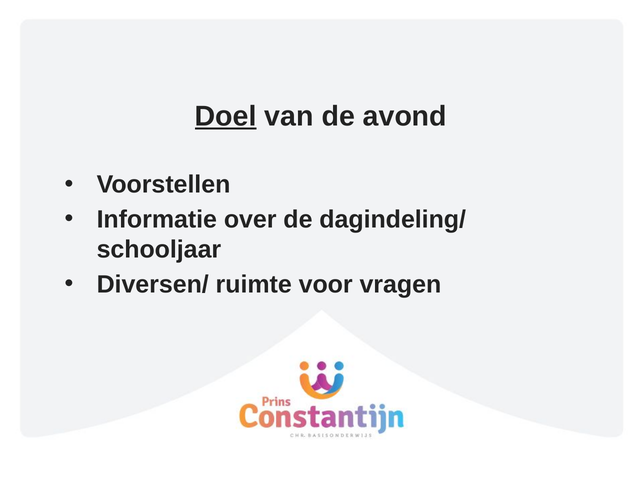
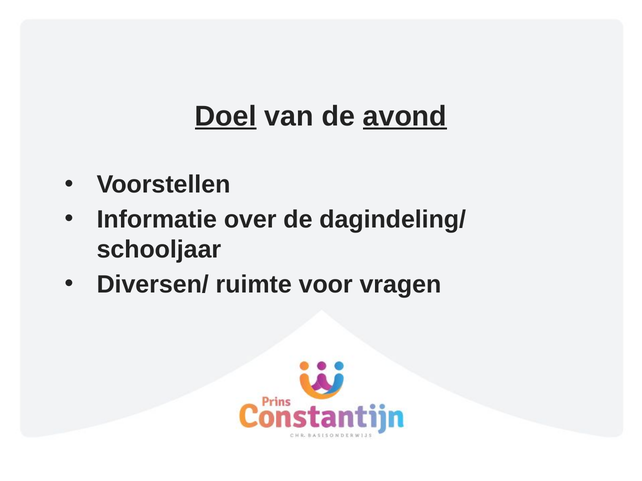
avond underline: none -> present
